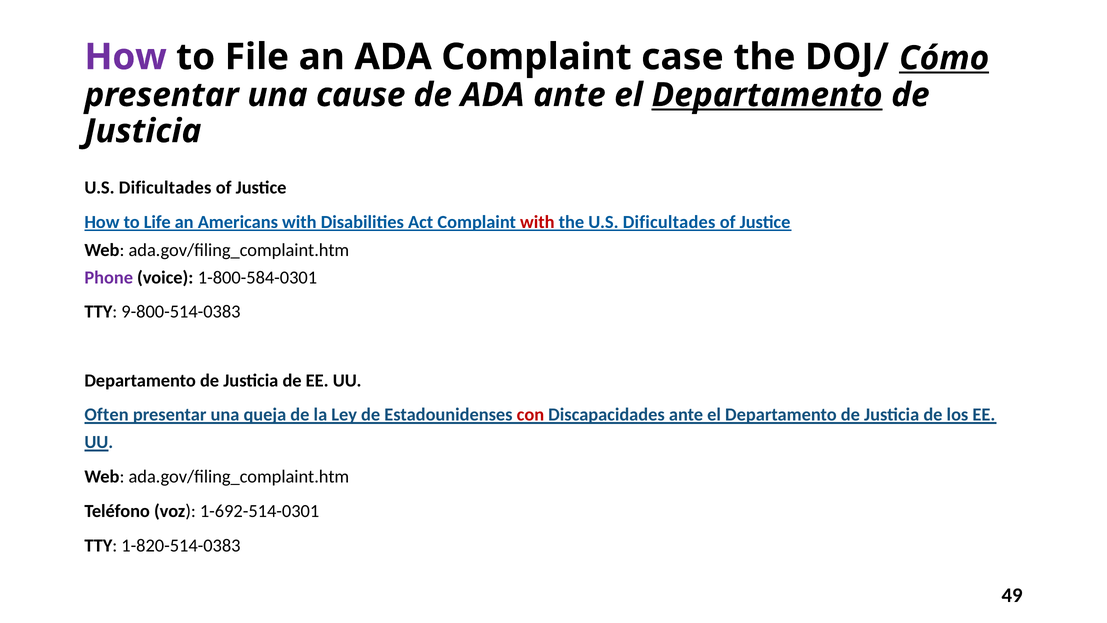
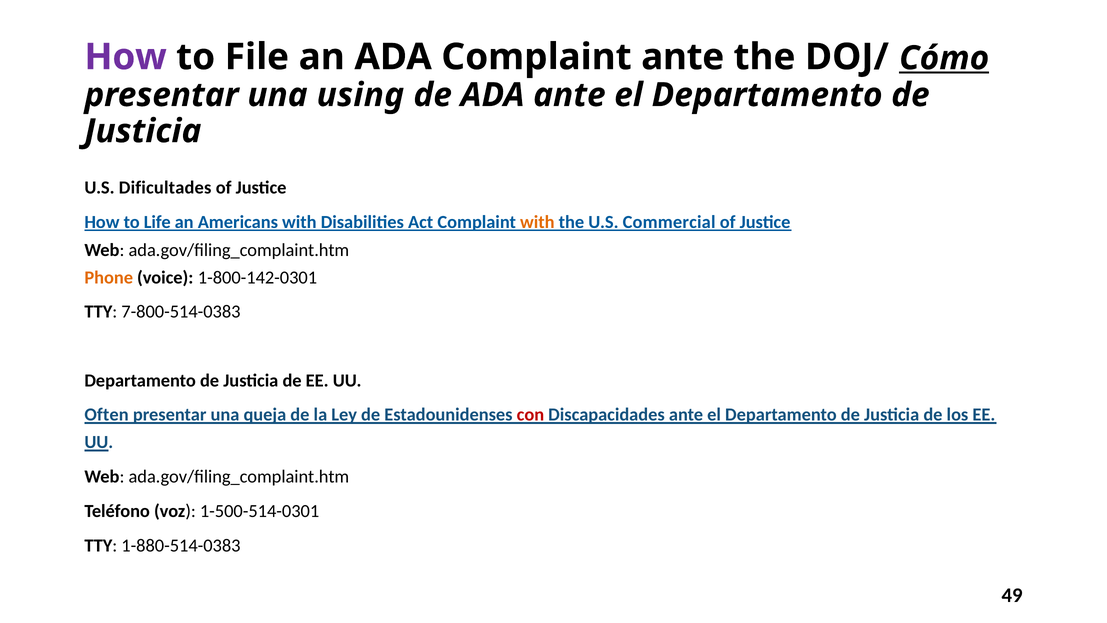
Complaint case: case -> ante
cause: cause -> using
Departamento at (767, 95) underline: present -> none
with at (537, 222) colour: red -> orange
the U.S Dificultades: Dificultades -> Commercial
Phone colour: purple -> orange
1-800-584-0301: 1-800-584-0301 -> 1-800-142-0301
9-800-514-0383: 9-800-514-0383 -> 7-800-514-0383
1-692-514-0301: 1-692-514-0301 -> 1-500-514-0301
1-820-514-0383: 1-820-514-0383 -> 1-880-514-0383
